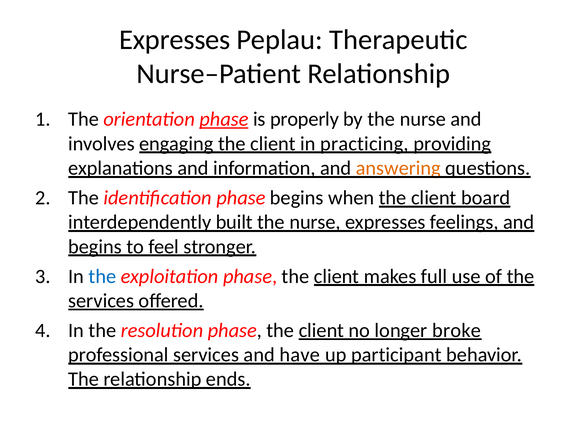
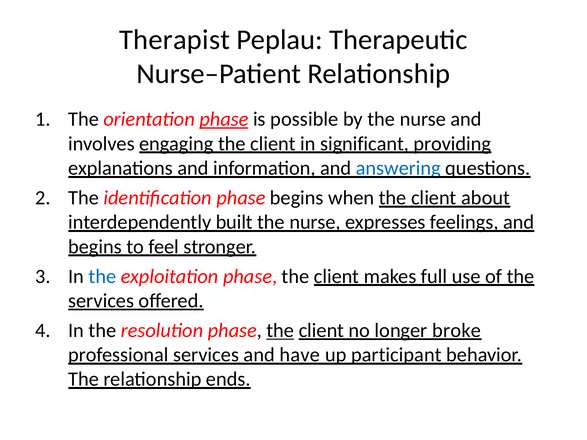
Expresses at (175, 40): Expresses -> Therapist
properly: properly -> possible
practicing: practicing -> significant
answering colour: orange -> blue
board: board -> about
the at (280, 331) underline: none -> present
